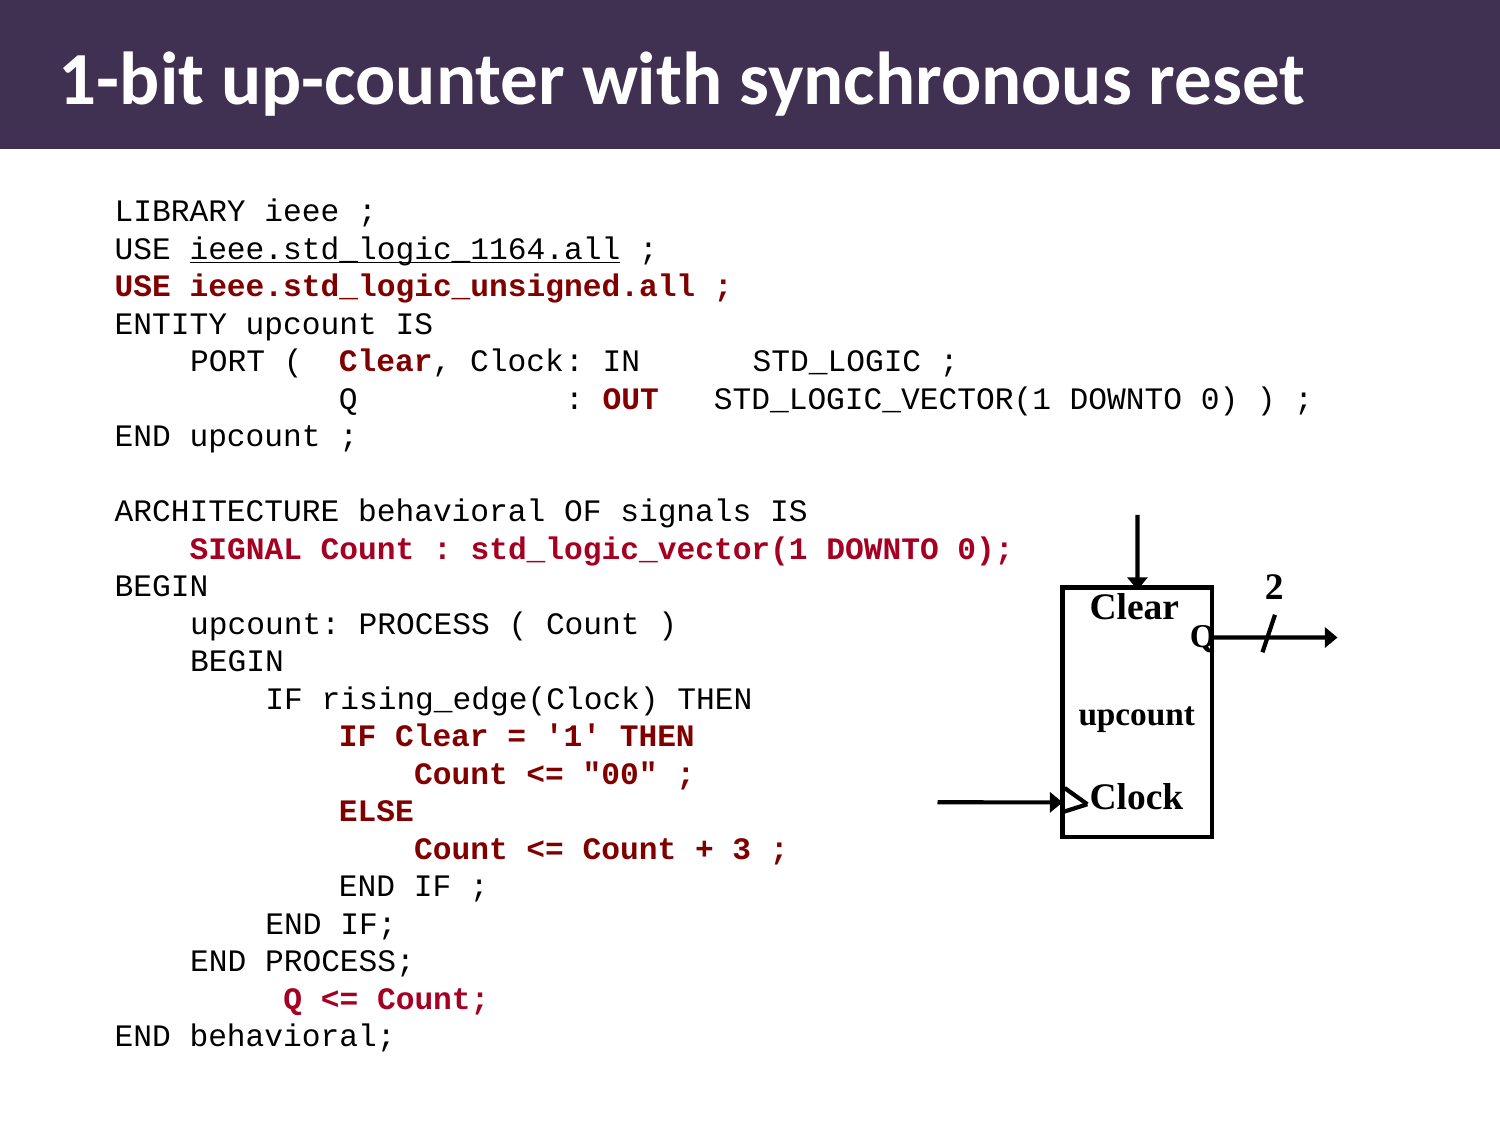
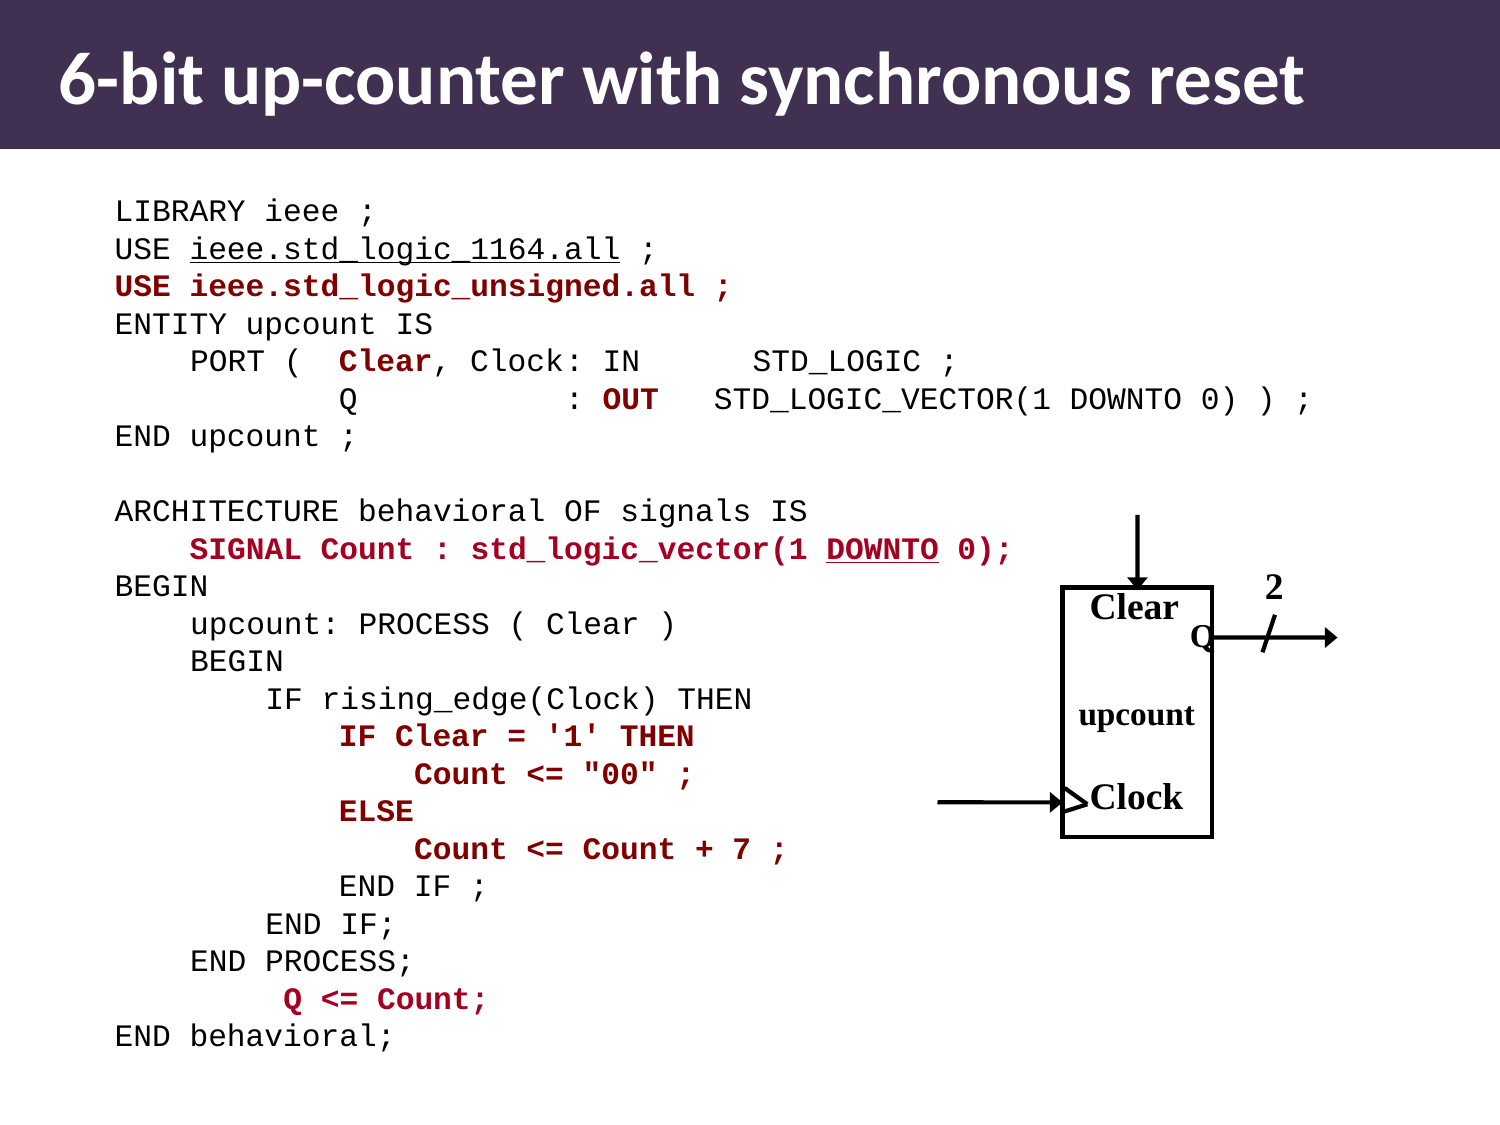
1-bit: 1-bit -> 6-bit
DOWNTO at (883, 549) underline: none -> present
Count at (593, 624): Count -> Clear
3: 3 -> 7
